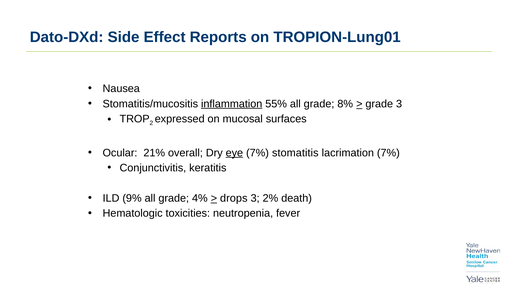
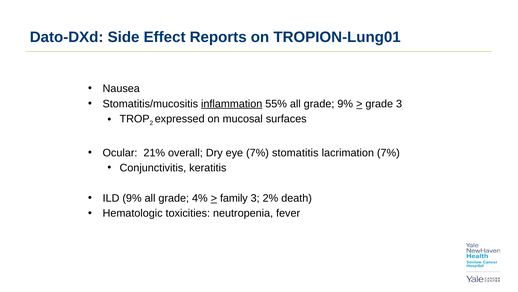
grade 8%: 8% -> 9%
eye underline: present -> none
drops: drops -> family
